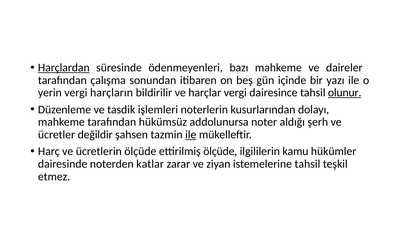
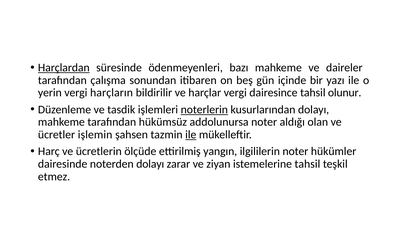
olunur underline: present -> none
noterlerin underline: none -> present
şerh: şerh -> olan
değildir: değildir -> işlemin
ettirilmiş ölçüde: ölçüde -> yangın
ilgililerin kamu: kamu -> noter
noterden katlar: katlar -> dolayı
